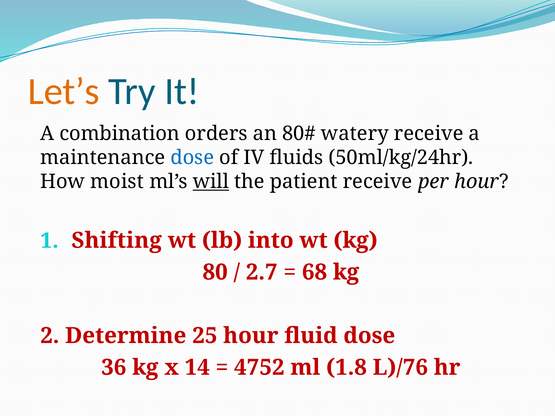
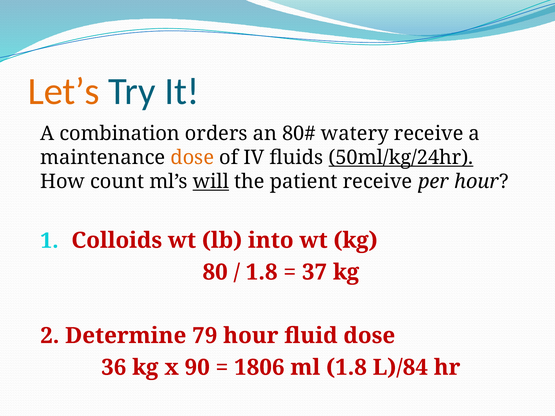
dose at (192, 158) colour: blue -> orange
50ml/kg/24hr underline: none -> present
moist: moist -> count
Shifting: Shifting -> Colloids
2.7 at (262, 272): 2.7 -> 1.8
68: 68 -> 37
25: 25 -> 79
14: 14 -> 90
4752: 4752 -> 1806
L)/76: L)/76 -> L)/84
